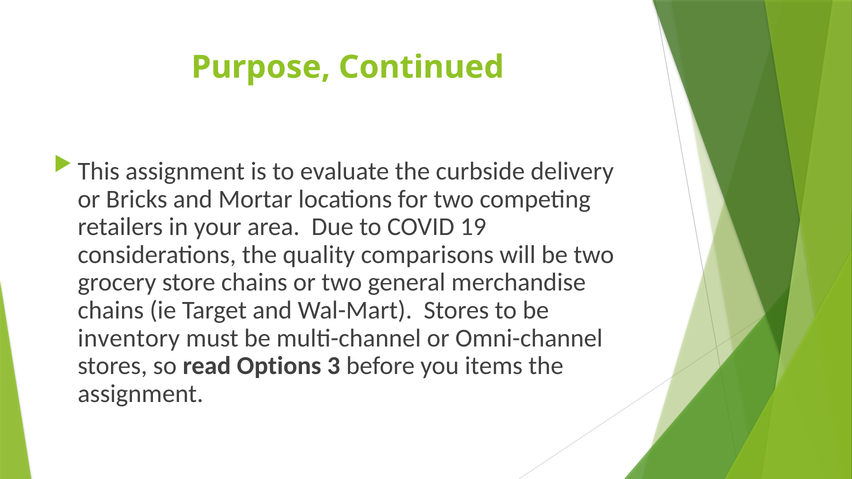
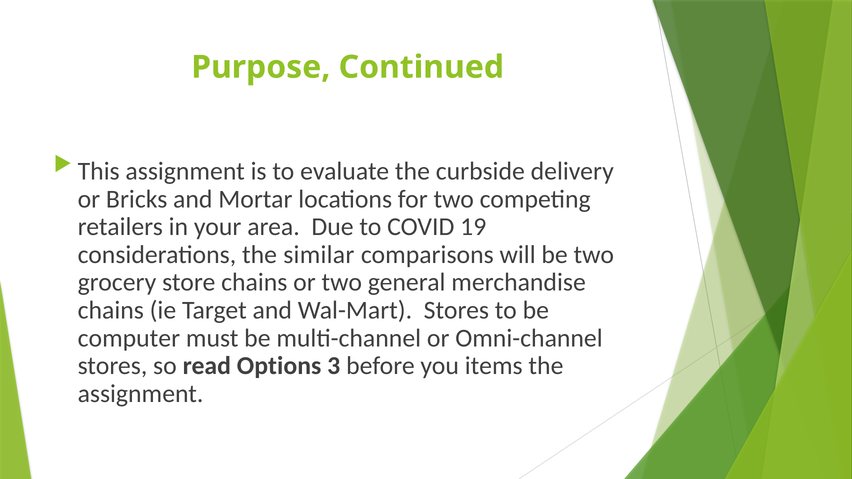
quality: quality -> similar
inventory: inventory -> computer
